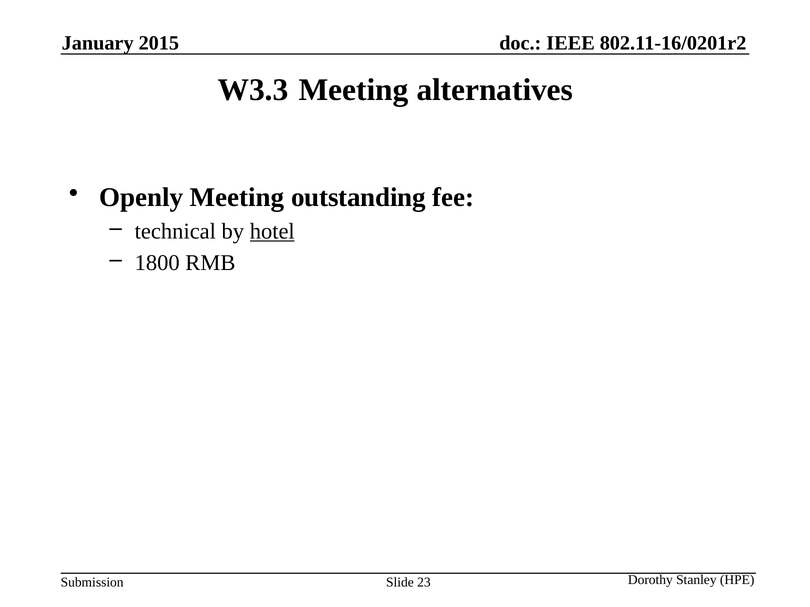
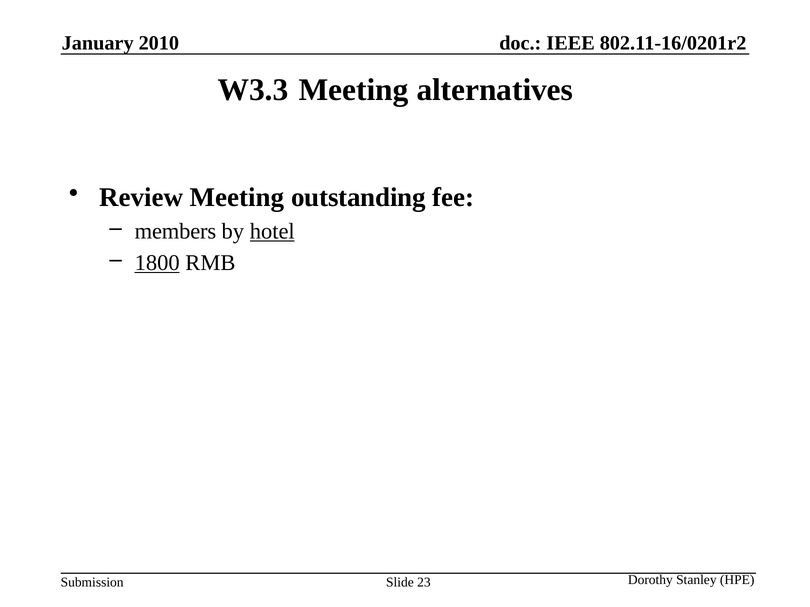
2015: 2015 -> 2010
Openly: Openly -> Review
technical: technical -> members
1800 underline: none -> present
